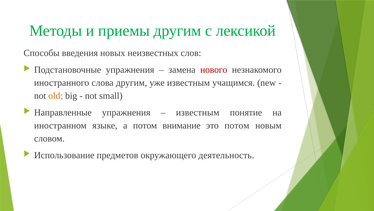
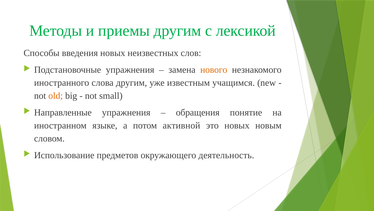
нового colour: red -> orange
известным at (198, 112): известным -> обращения
внимание: внимание -> активной
это потом: потом -> новых
